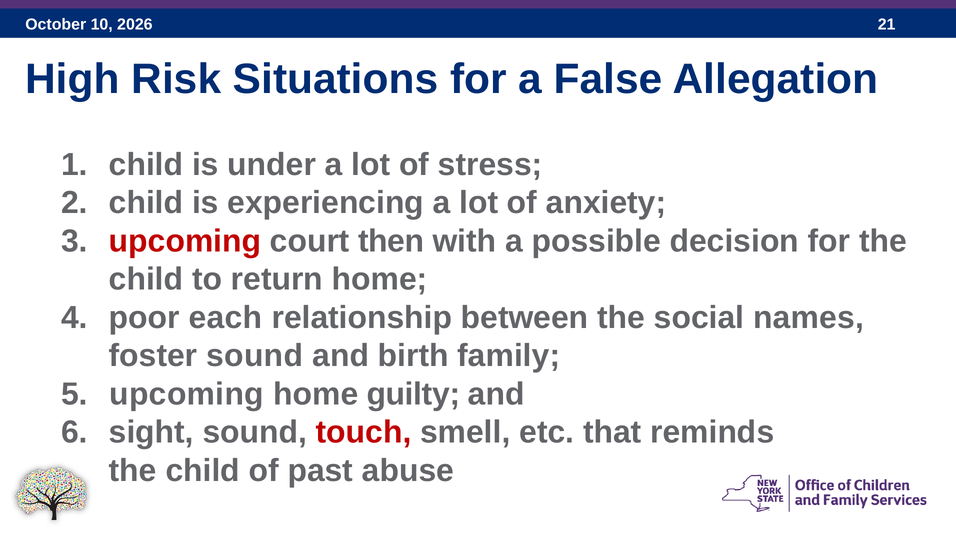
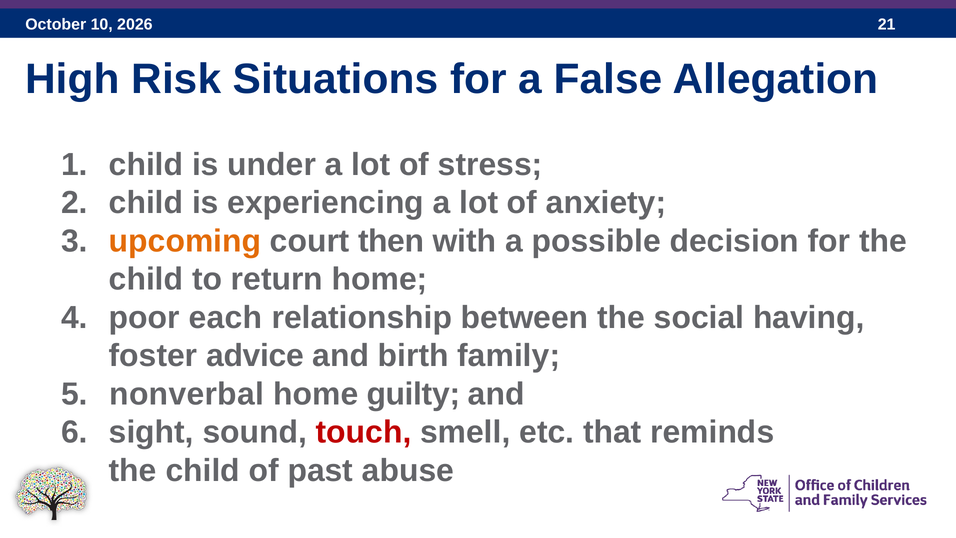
upcoming at (185, 241) colour: red -> orange
names: names -> having
foster sound: sound -> advice
upcoming at (187, 394): upcoming -> nonverbal
